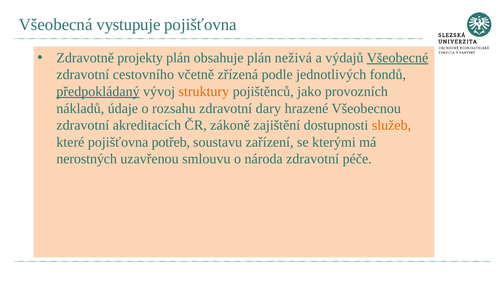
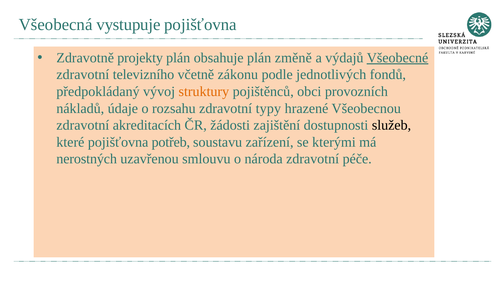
neživá: neživá -> změně
cestovního: cestovního -> televizního
zřízená: zřízená -> zákonu
předpokládaný underline: present -> none
jako: jako -> obci
dary: dary -> typy
zákoně: zákoně -> žádosti
služeb colour: orange -> black
